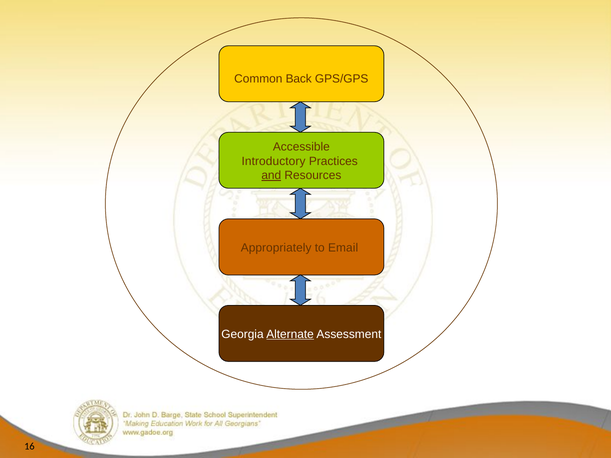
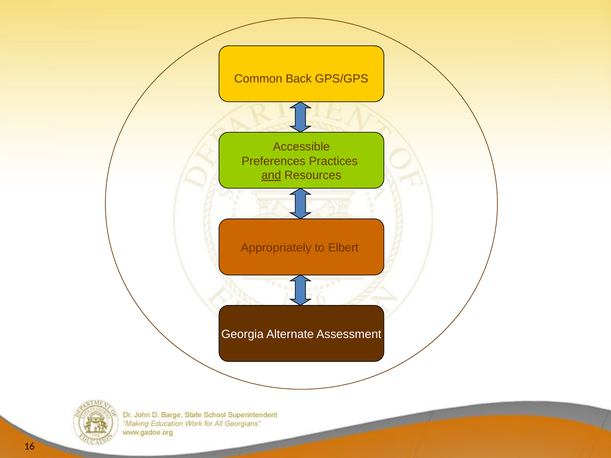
Introductory: Introductory -> Preferences
Email: Email -> Elbert
Alternate underline: present -> none
